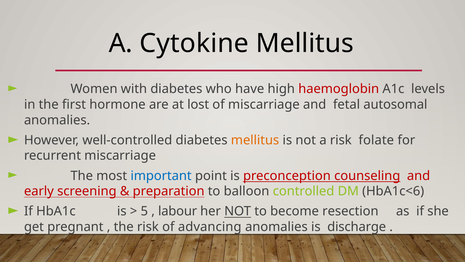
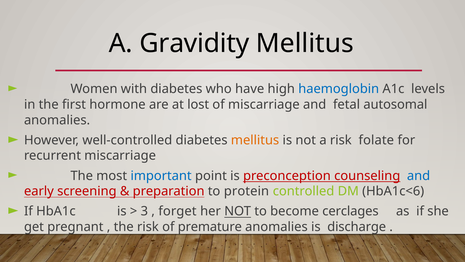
Cytokine: Cytokine -> Gravidity
haemoglobin colour: red -> blue
and at (419, 175) colour: red -> blue
balloon: balloon -> protein
5: 5 -> 3
labour: labour -> forget
resection: resection -> cerclages
advancing: advancing -> premature
